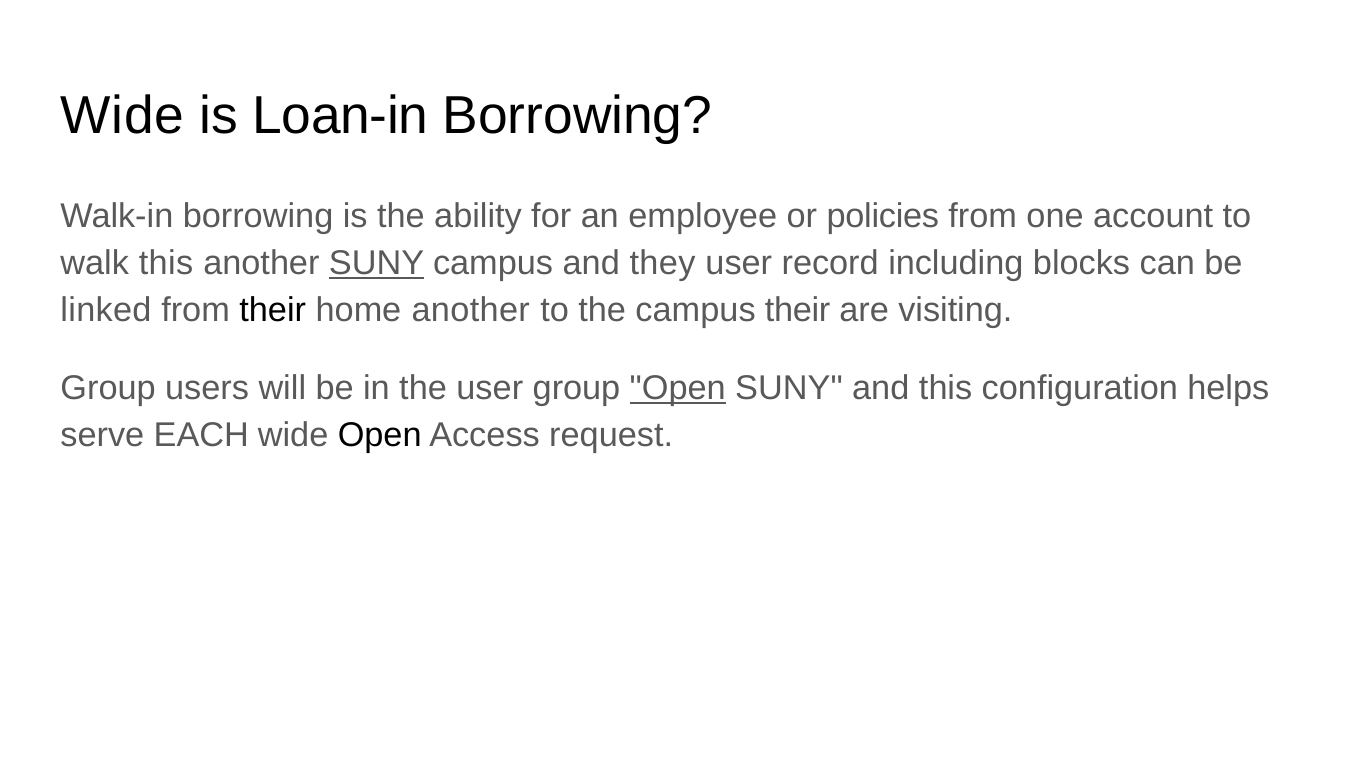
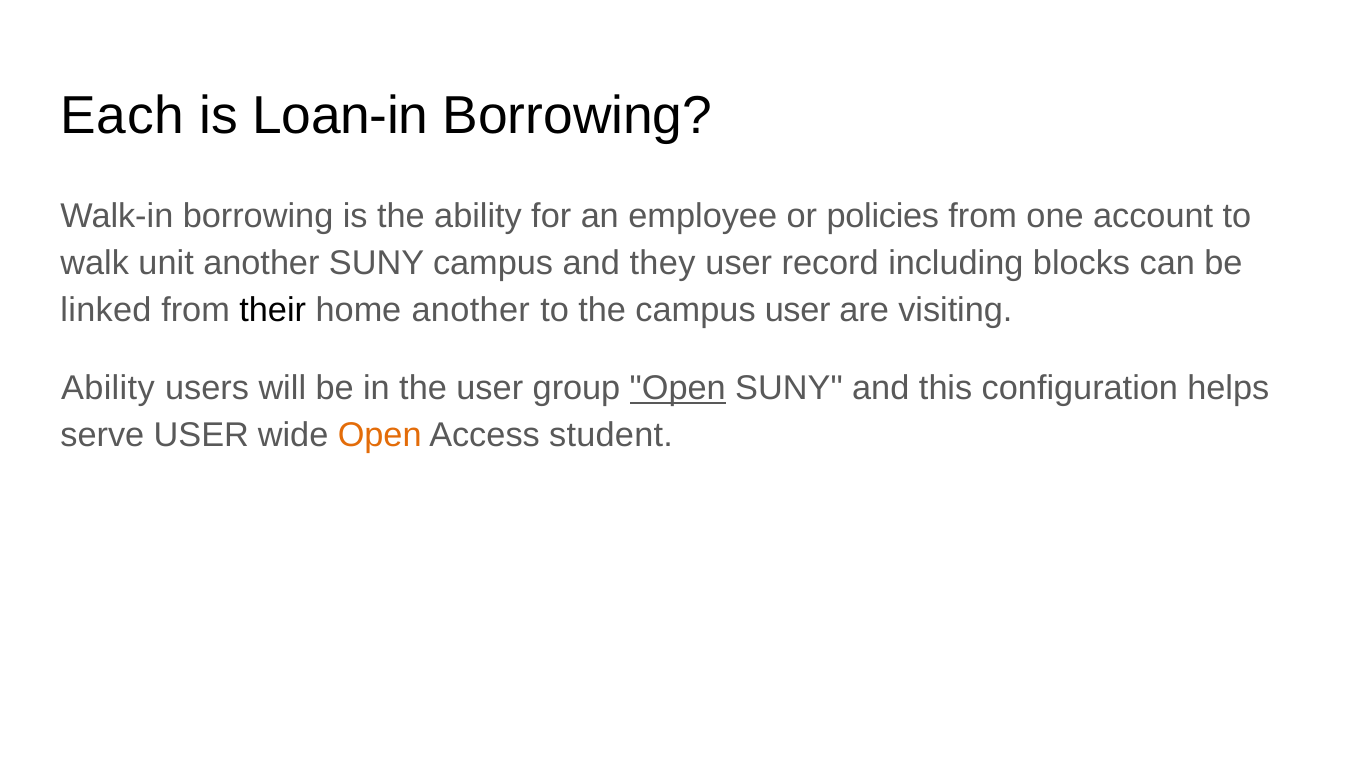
Wide at (122, 116): Wide -> Each
walk this: this -> unit
SUNY at (377, 263) underline: present -> none
campus their: their -> user
Group at (108, 388): Group -> Ability
serve EACH: EACH -> USER
Open at (380, 435) colour: black -> orange
request: request -> student
